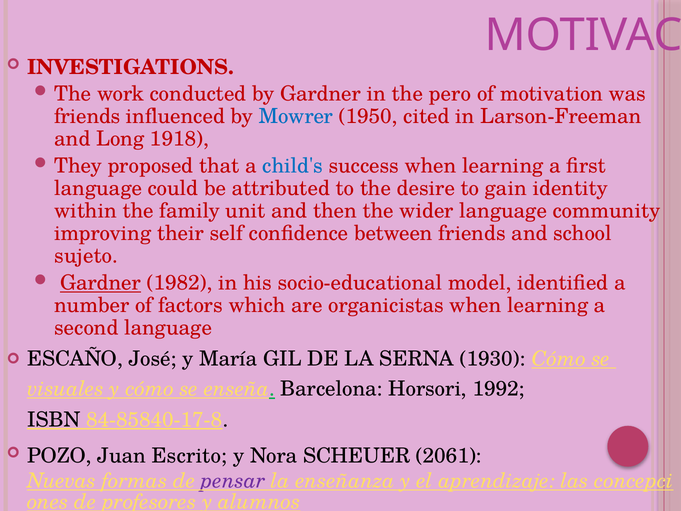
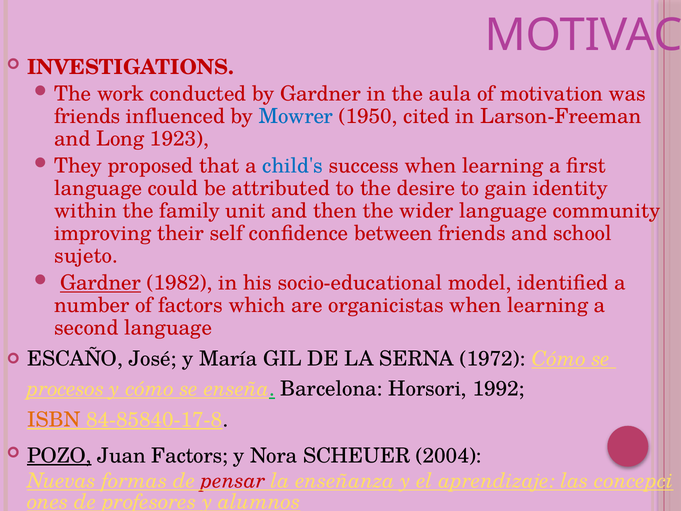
pero: pero -> aula
1918: 1918 -> 1923
1930: 1930 -> 1972
visuales: visuales -> procesos
ISBN colour: black -> orange
POZO underline: none -> present
Juan Escrito: Escrito -> Factors
2061: 2061 -> 2004
pensar colour: purple -> red
